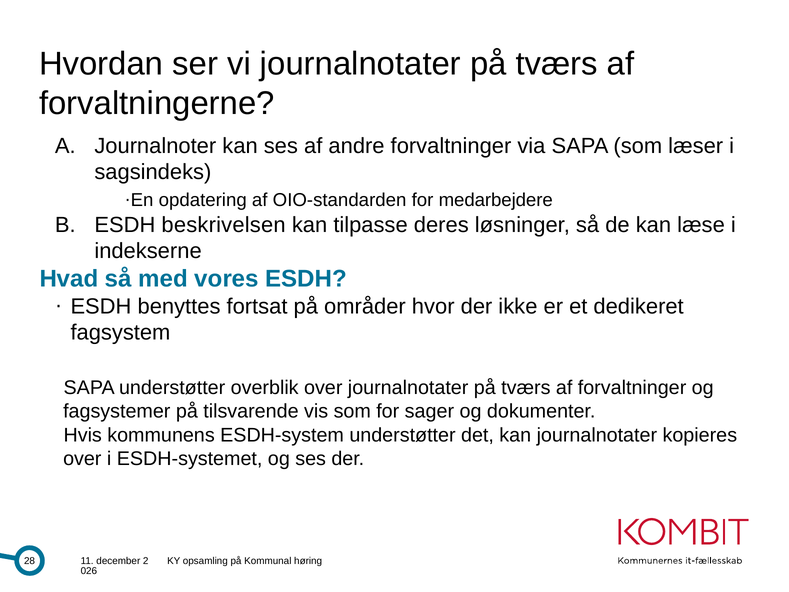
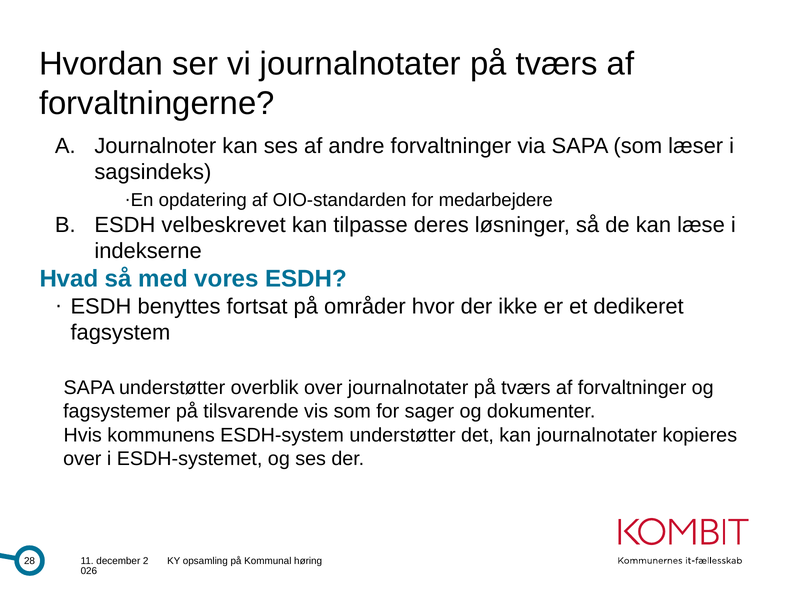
beskrivelsen: beskrivelsen -> velbeskrevet
